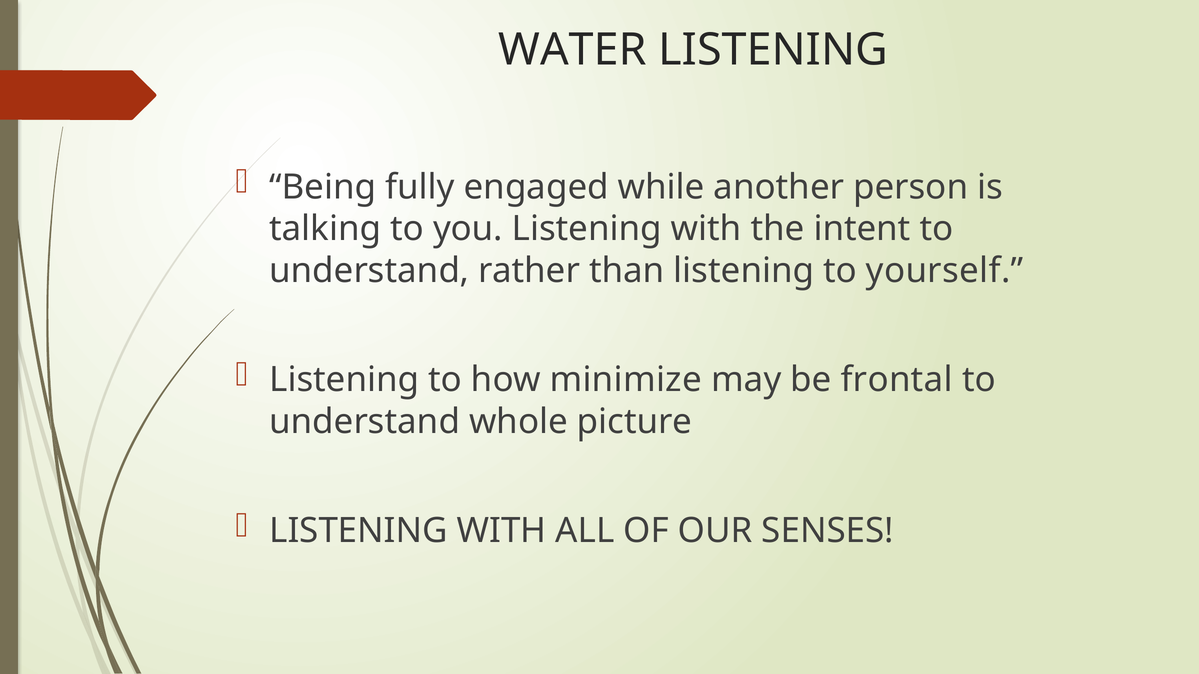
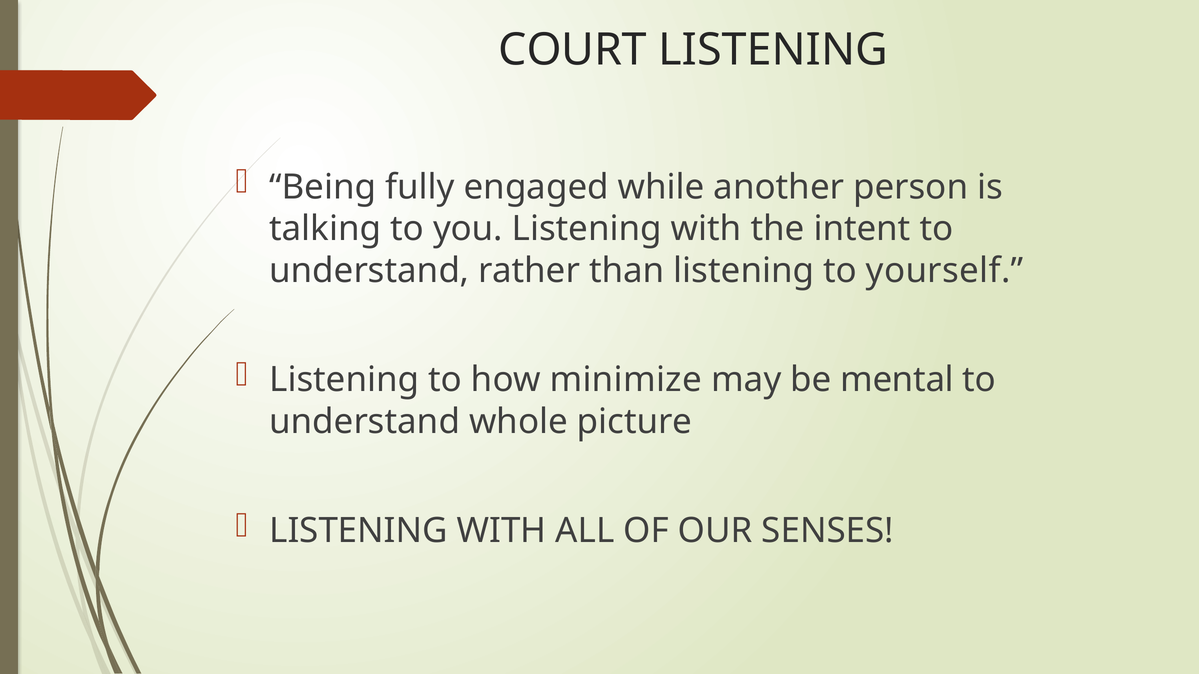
WATER: WATER -> COURT
frontal: frontal -> mental
